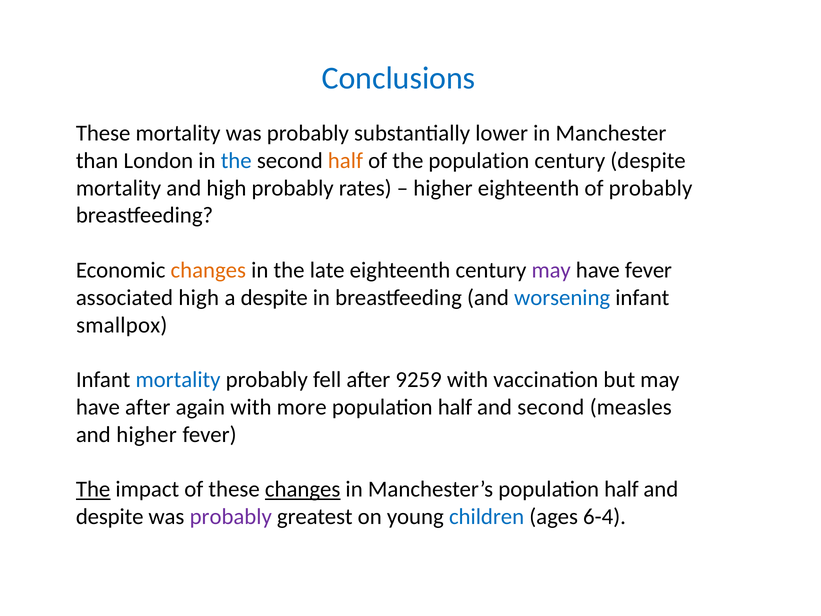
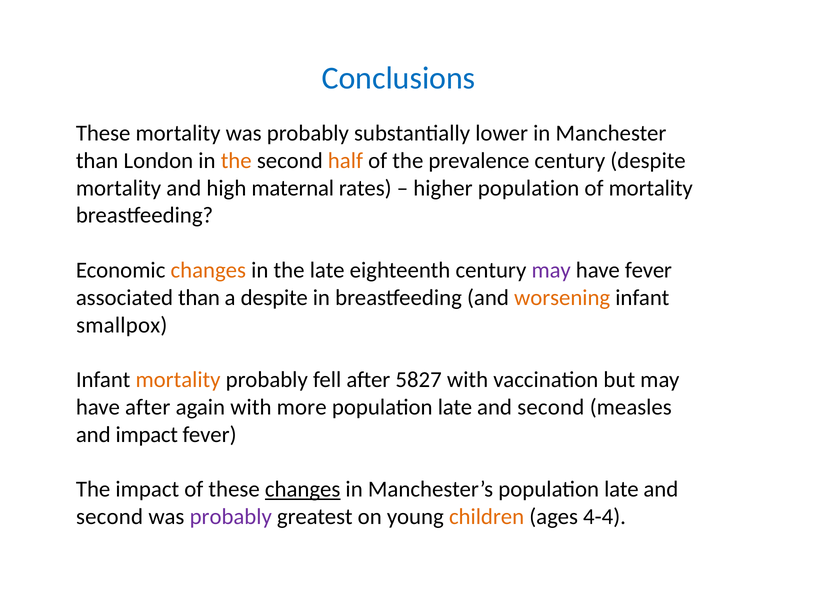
the at (236, 161) colour: blue -> orange
the population: population -> prevalence
high probably: probably -> maternal
higher eighteenth: eighteenth -> population
of probably: probably -> mortality
associated high: high -> than
worsening colour: blue -> orange
mortality at (178, 380) colour: blue -> orange
9259: 9259 -> 5827
half at (455, 407): half -> late
and higher: higher -> impact
The at (93, 489) underline: present -> none
Manchester’s population half: half -> late
despite at (110, 517): despite -> second
children colour: blue -> orange
6-4: 6-4 -> 4-4
